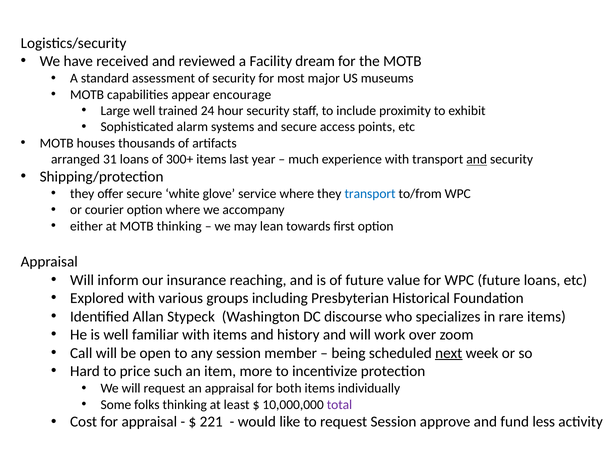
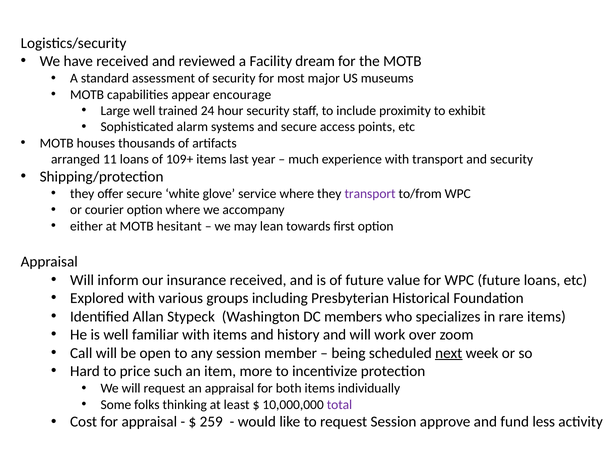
31: 31 -> 11
300+: 300+ -> 109+
and at (477, 159) underline: present -> none
transport at (370, 194) colour: blue -> purple
MOTB thinking: thinking -> hesitant
insurance reaching: reaching -> received
discourse: discourse -> members
221: 221 -> 259
